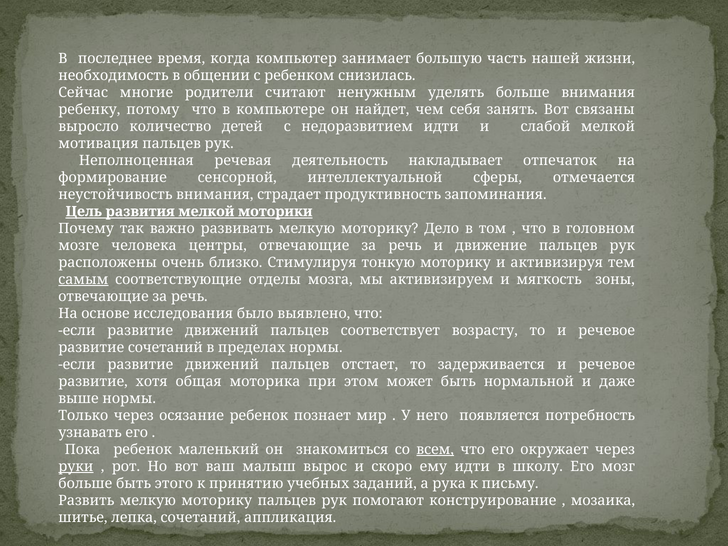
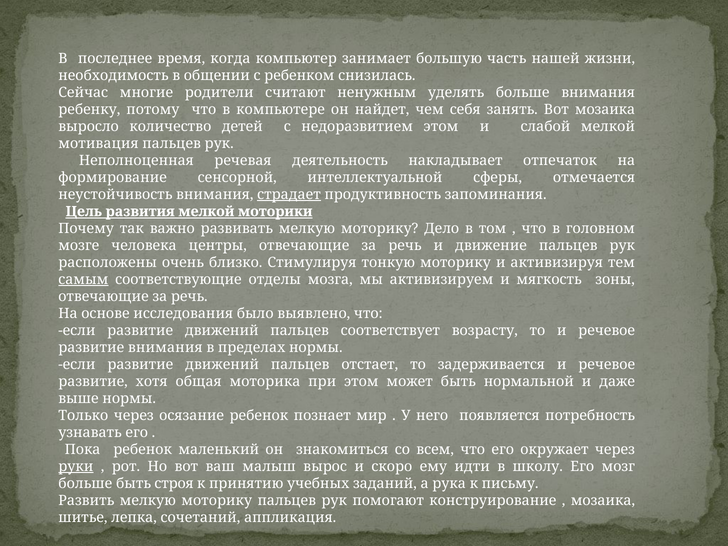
Вот связаны: связаны -> мозаика
недоразвитием идти: идти -> этом
страдает underline: none -> present
развитие сочетаний: сочетаний -> внимания
всем underline: present -> none
этого: этого -> строя
